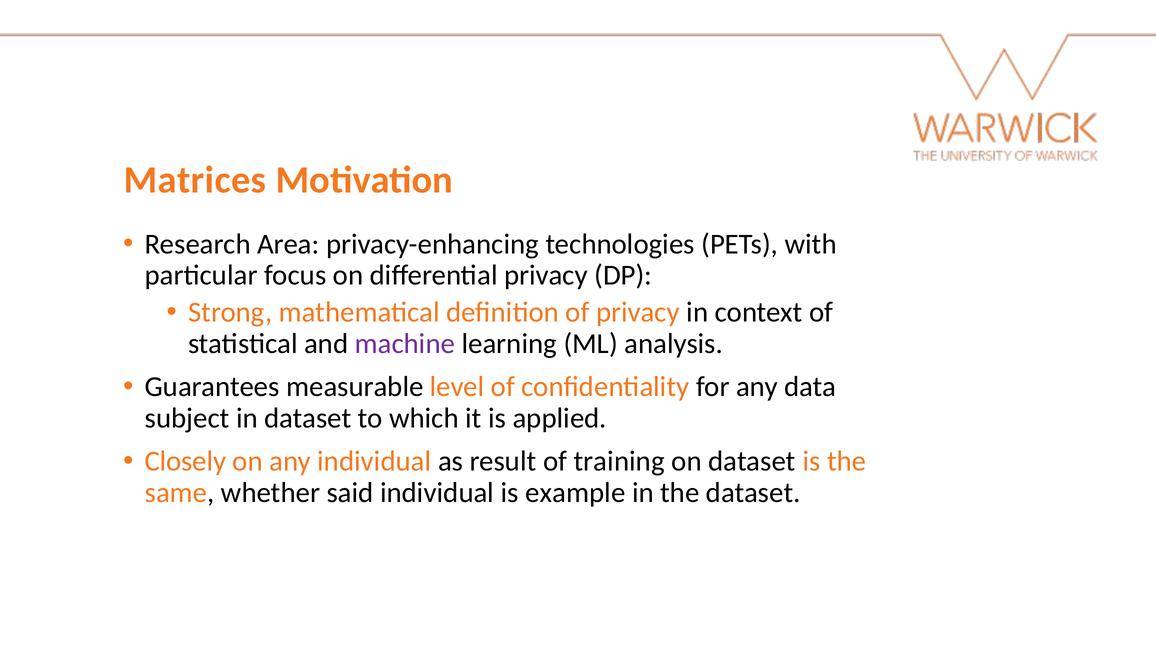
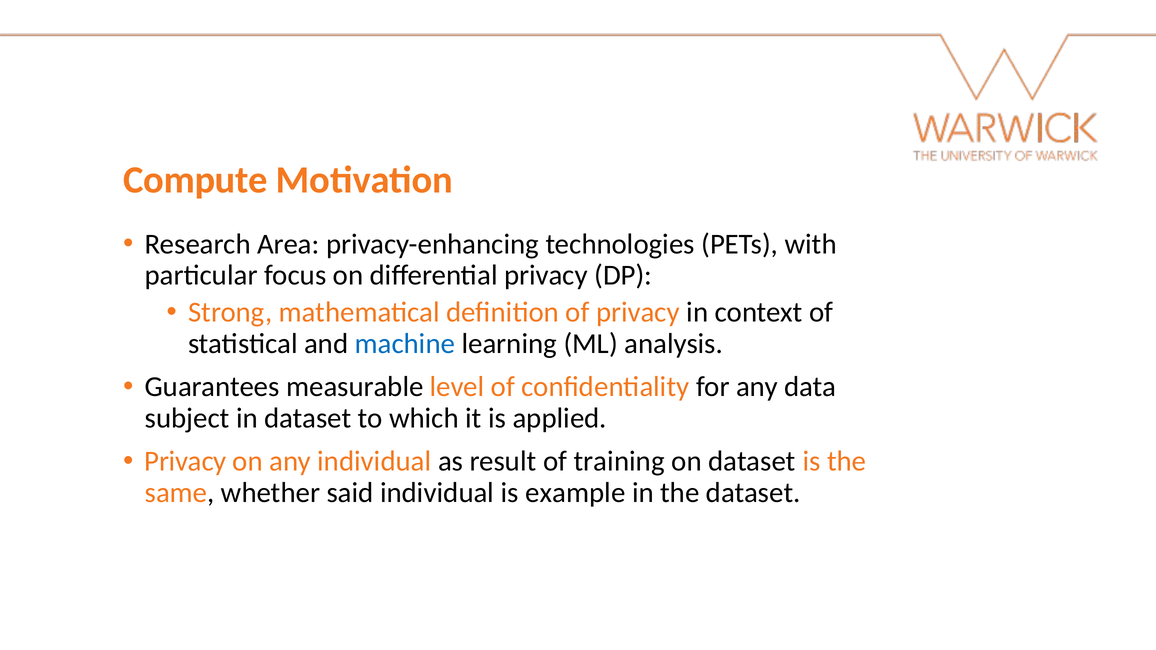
Matrices: Matrices -> Compute
machine colour: purple -> blue
Closely at (185, 462): Closely -> Privacy
